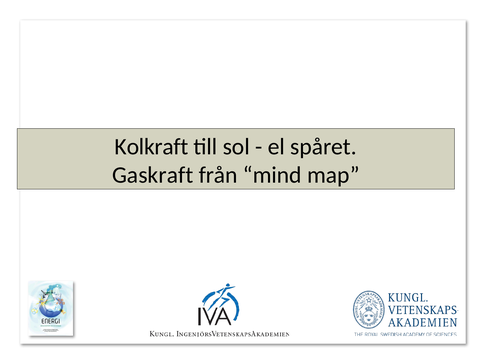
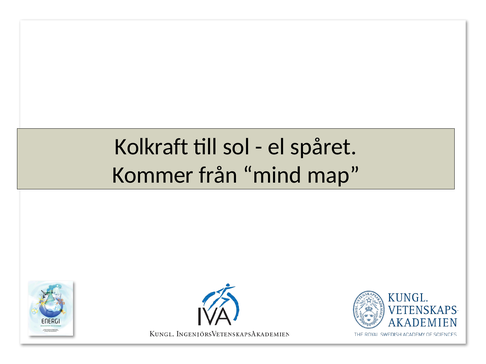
Gaskraft: Gaskraft -> Kommer
